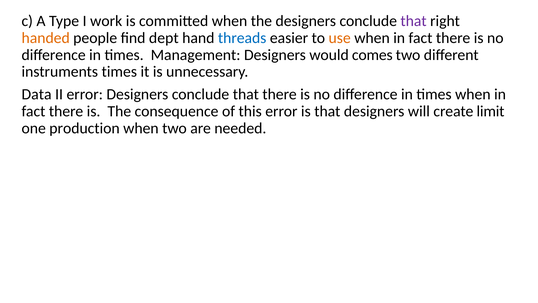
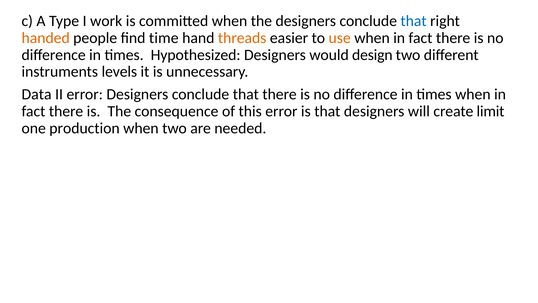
that at (414, 21) colour: purple -> blue
dept: dept -> time
threads colour: blue -> orange
Management: Management -> Hypothesized
comes: comes -> design
instruments times: times -> levels
